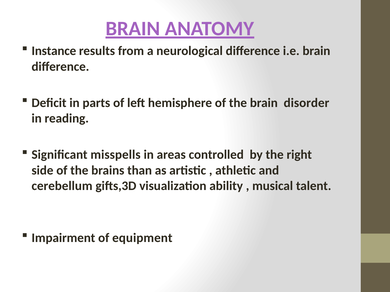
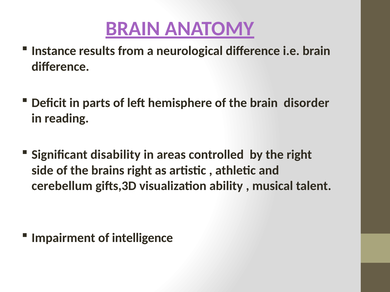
misspells: misspells -> disability
brains than: than -> right
equipment: equipment -> intelligence
